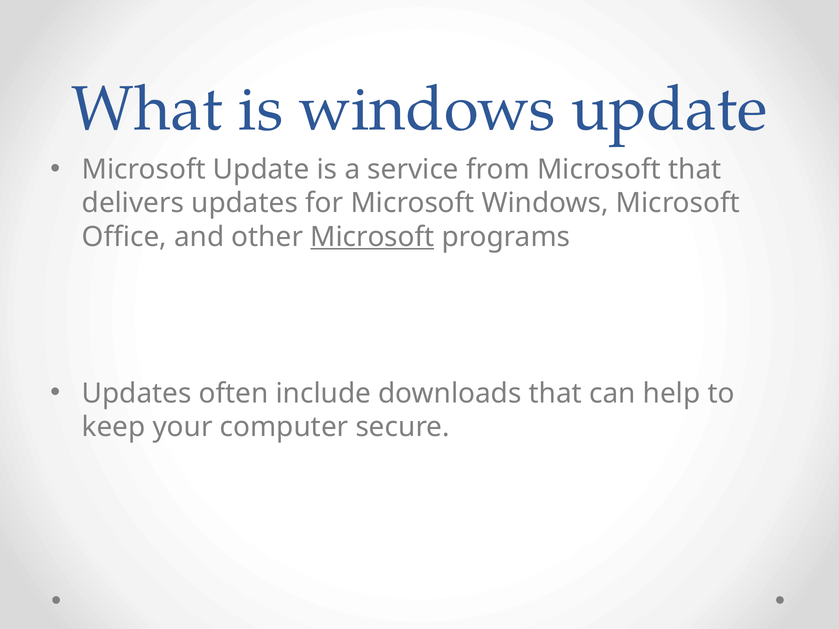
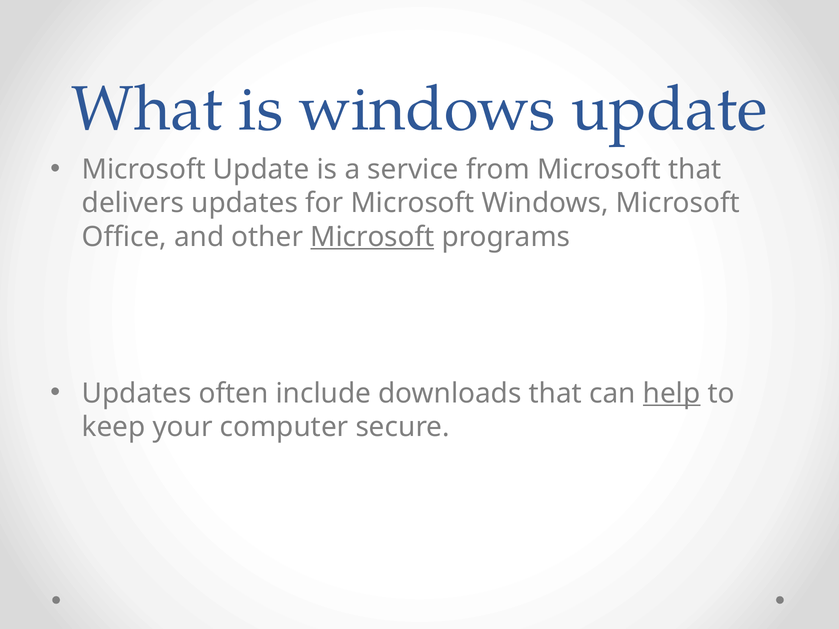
help underline: none -> present
